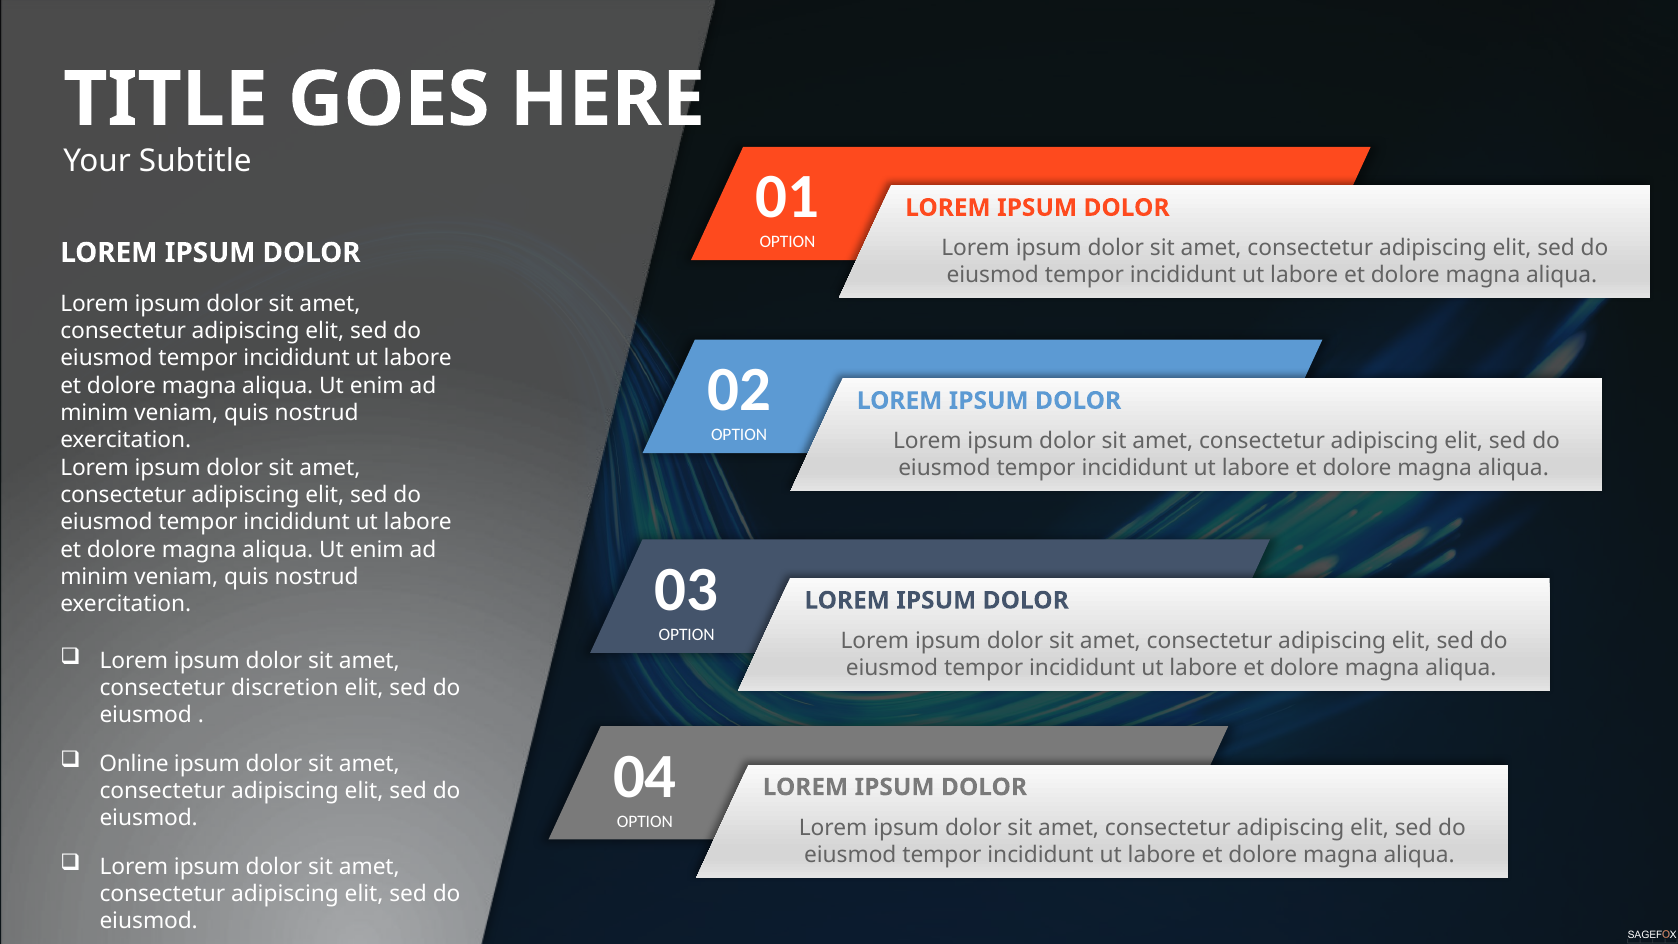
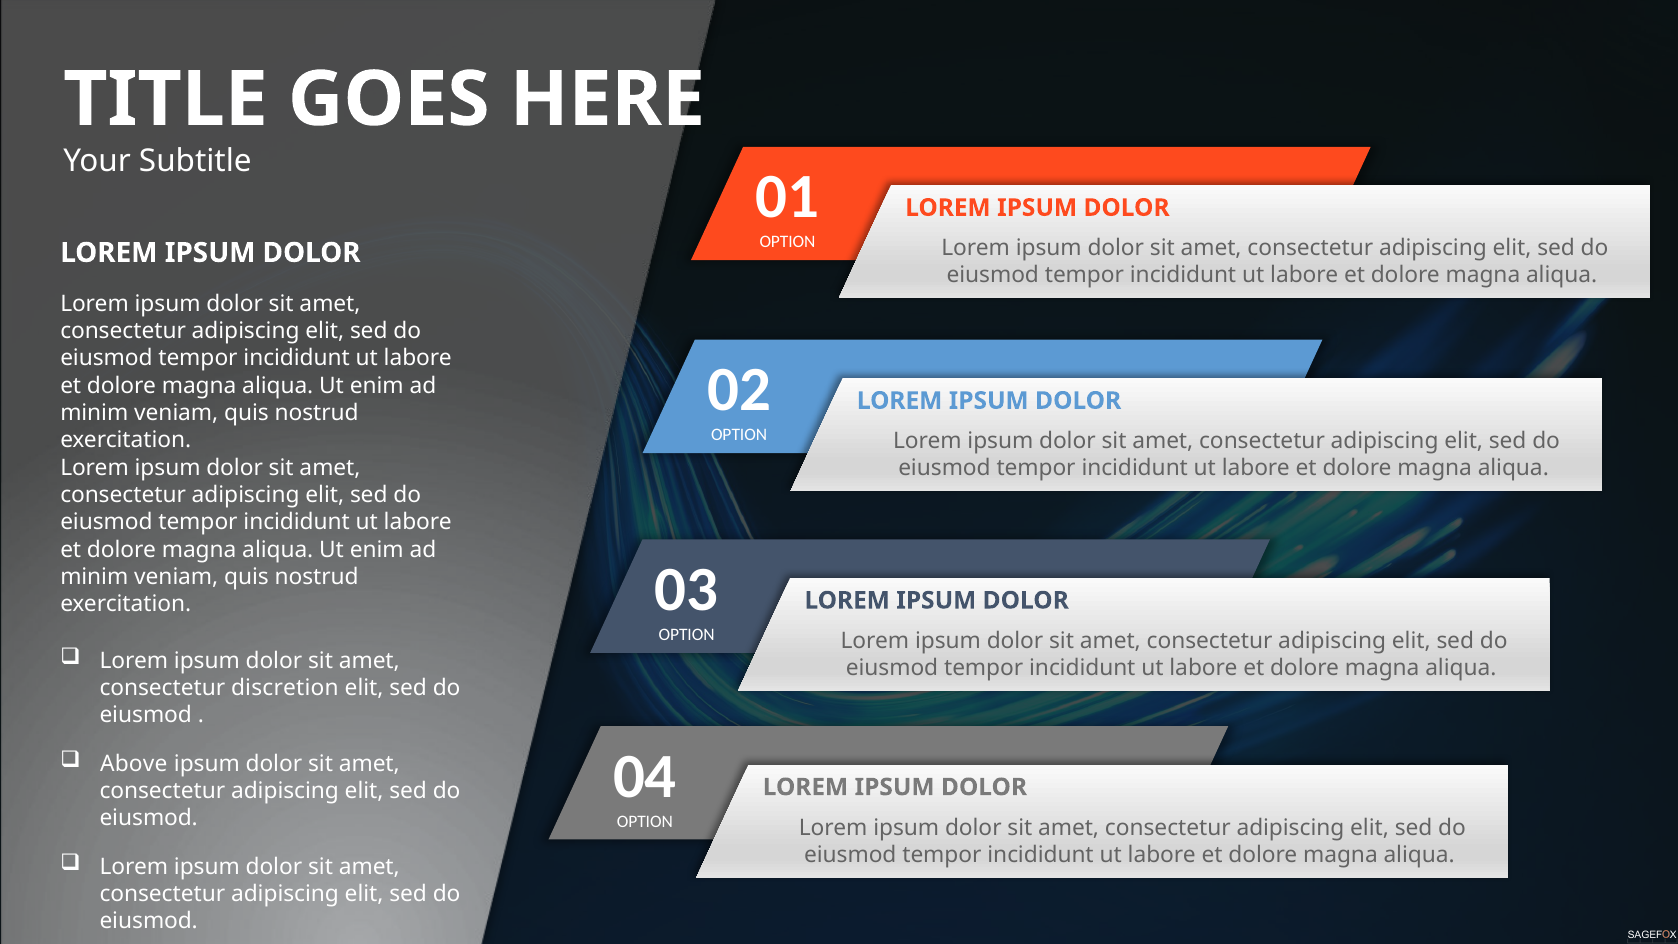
Online: Online -> Above
